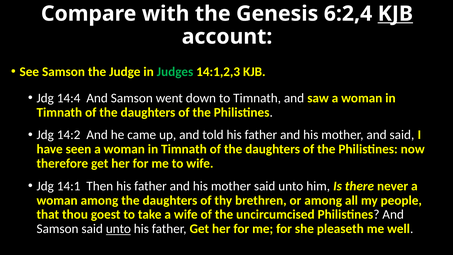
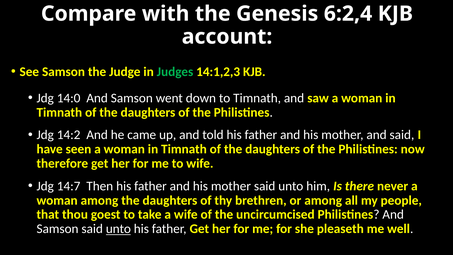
KJB at (395, 14) underline: present -> none
14:4: 14:4 -> 14:0
14:1: 14:1 -> 14:7
